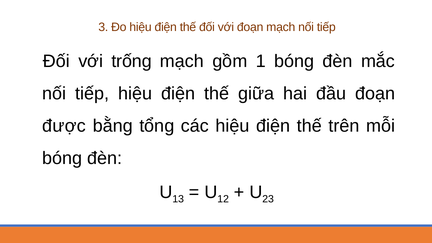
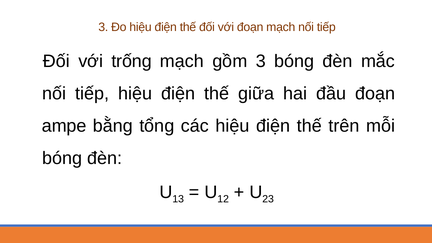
gồm 1: 1 -> 3
được: được -> ampe
